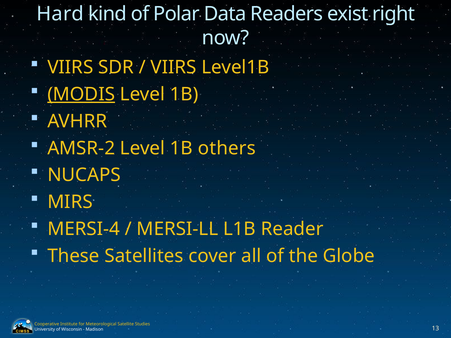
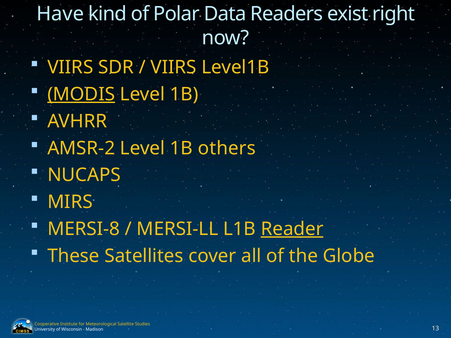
Hard: Hard -> Have
MERSI-4: MERSI-4 -> MERSI-8
Reader underline: none -> present
